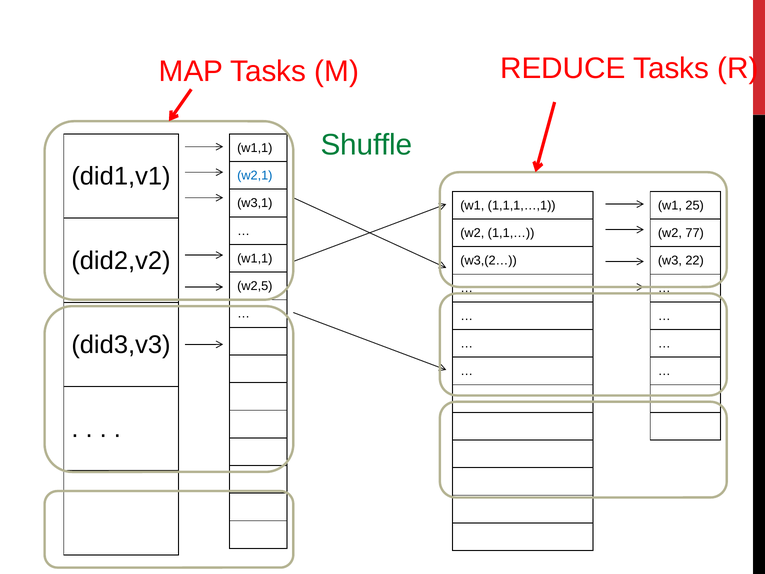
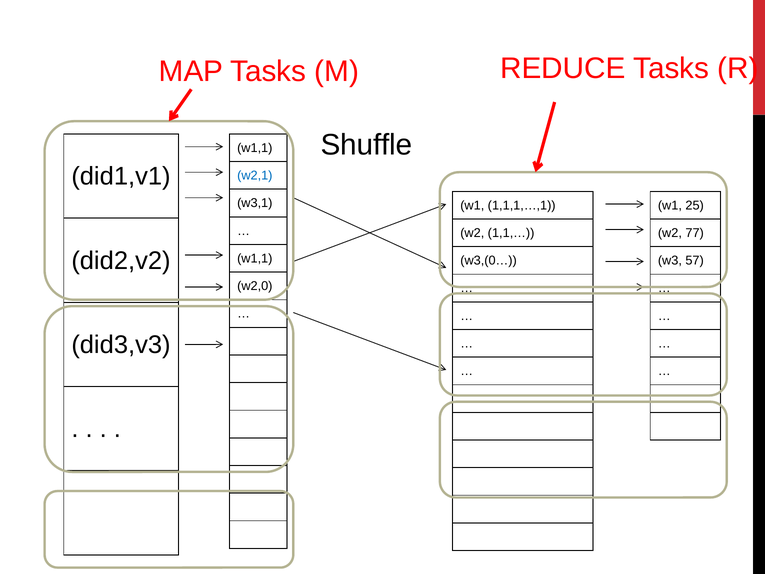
Shuffle colour: green -> black
w3,(2…: w3,(2… -> w3,(0…
22: 22 -> 57
w2,5: w2,5 -> w2,0
